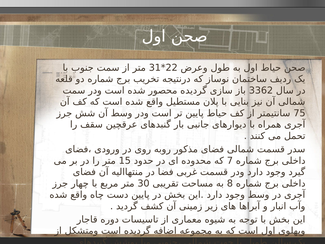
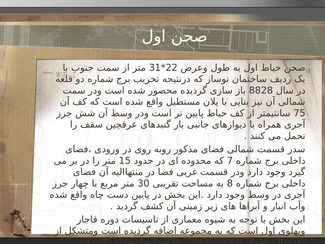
3362: 3362 -> 8828
